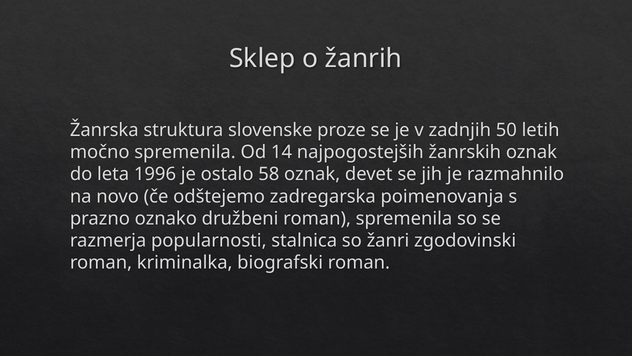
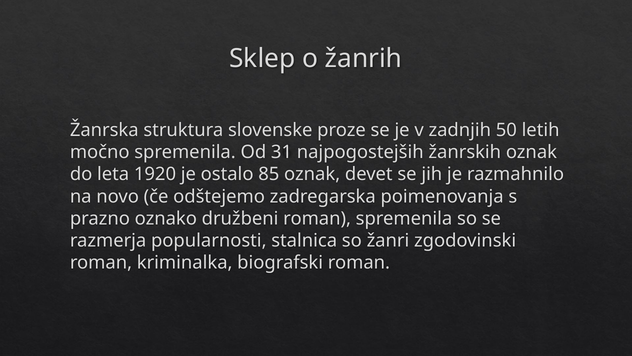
14: 14 -> 31
1996: 1996 -> 1920
58: 58 -> 85
